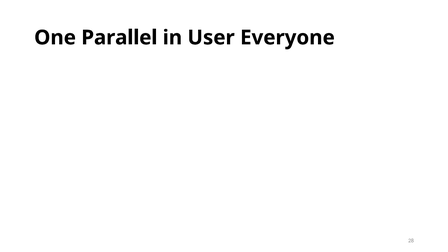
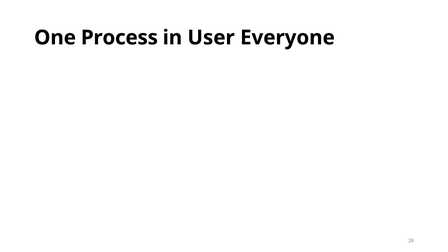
Parallel: Parallel -> Process
